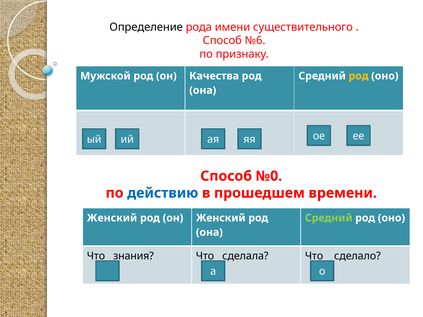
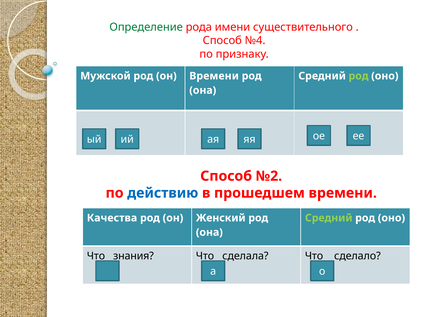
Определение colour: black -> green
№6: №6 -> №4
он Качества: Качества -> Времени
род at (359, 76) colour: yellow -> light green
№0: №0 -> №2
Женский at (112, 218): Женский -> Качества
